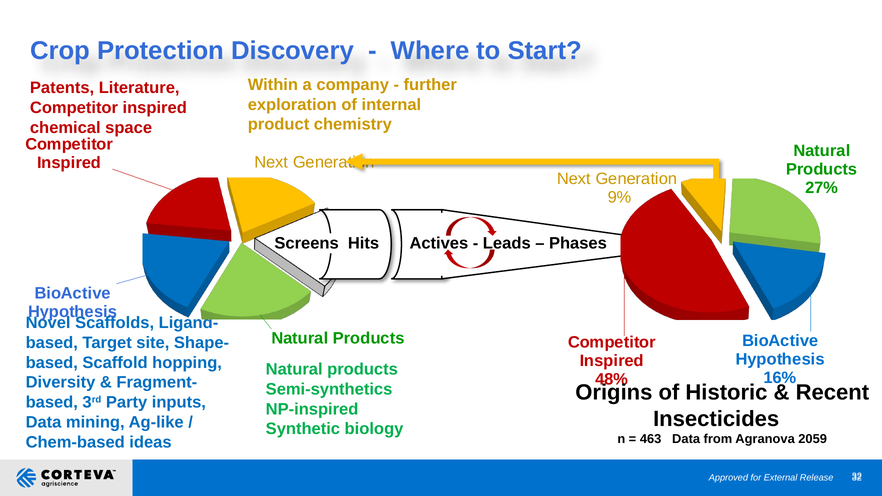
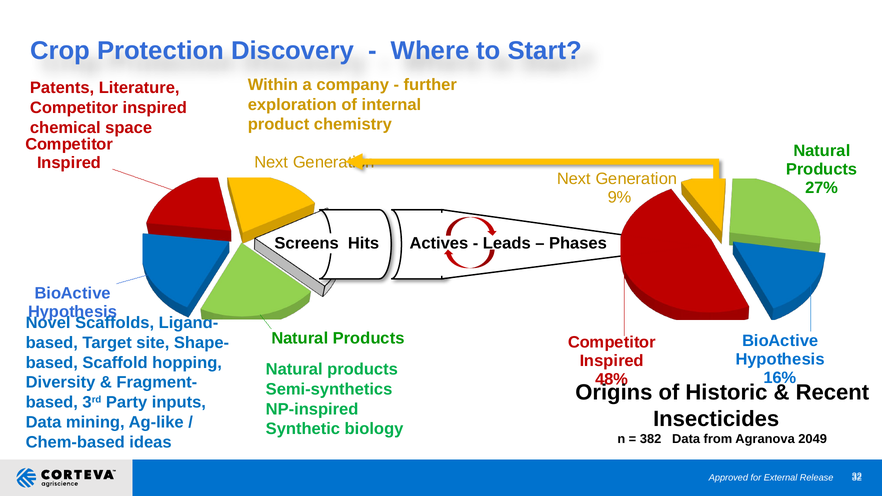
463: 463 -> 382
2059: 2059 -> 2049
